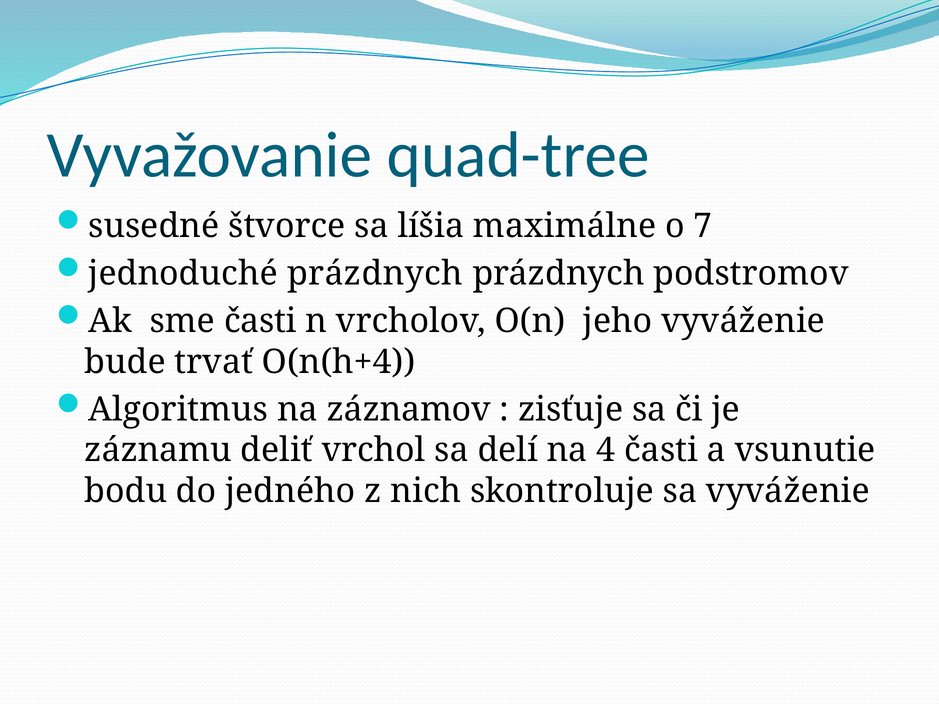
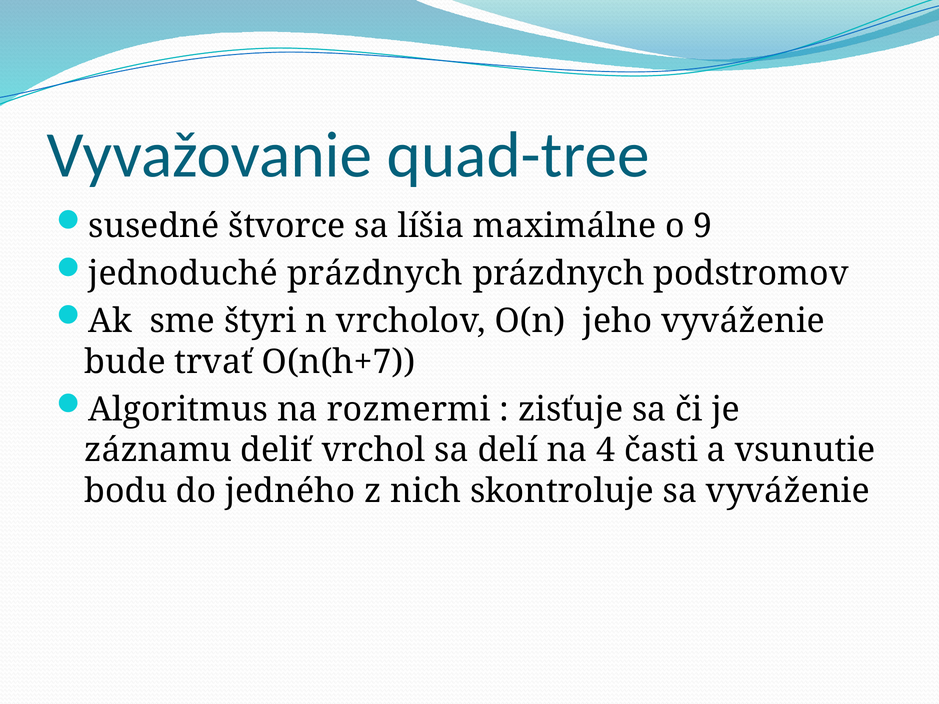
7: 7 -> 9
sme časti: časti -> štyri
O(n(h+4: O(n(h+4 -> O(n(h+7
záznamov: záznamov -> rozmermi
